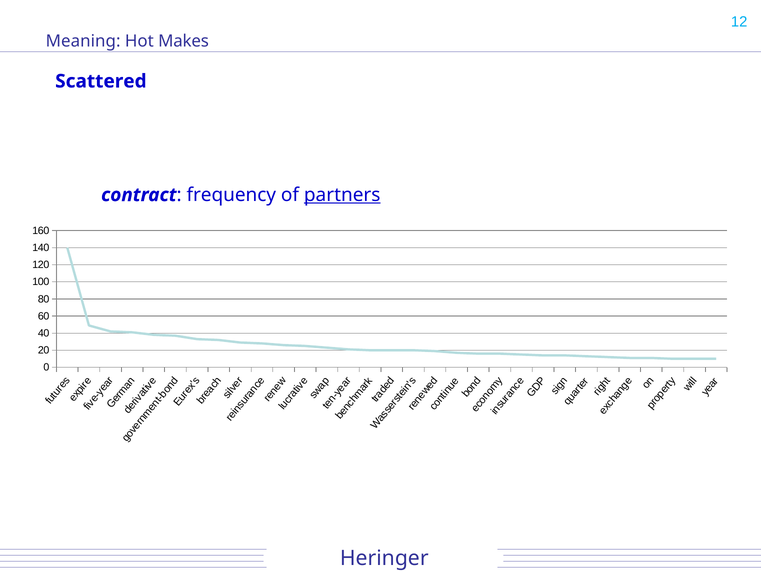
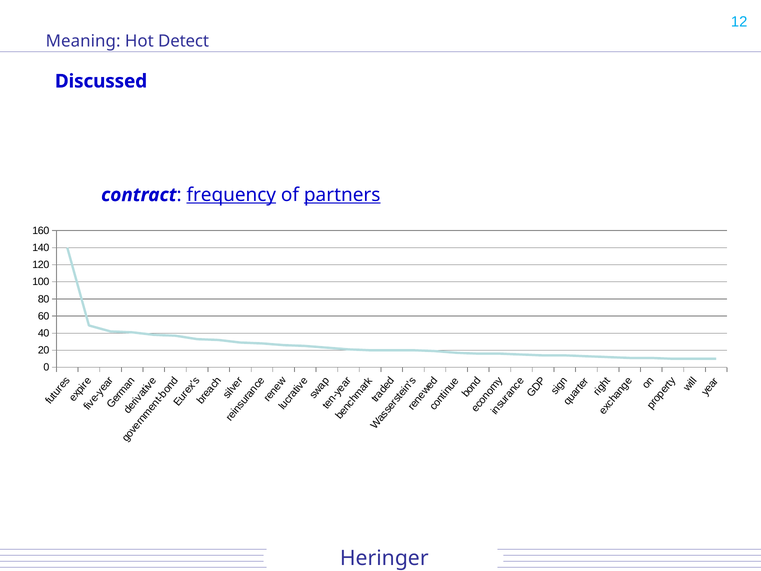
Makes: Makes -> Detect
Scattered: Scattered -> Discussed
frequency underline: none -> present
